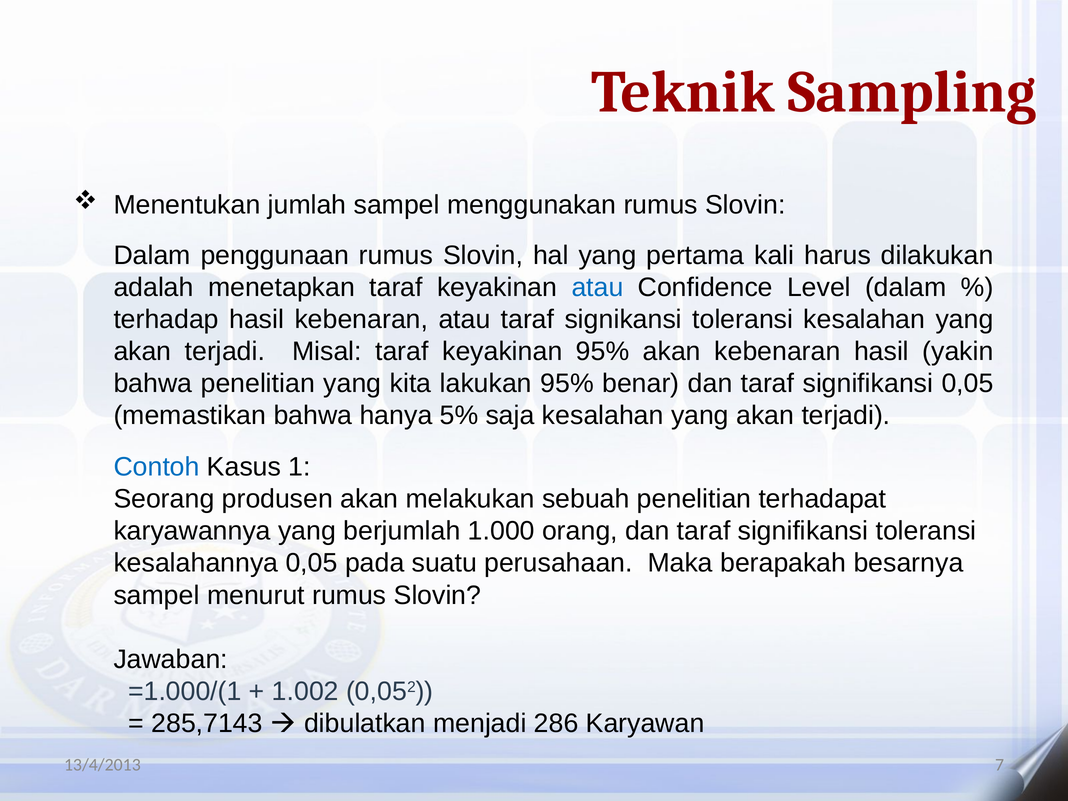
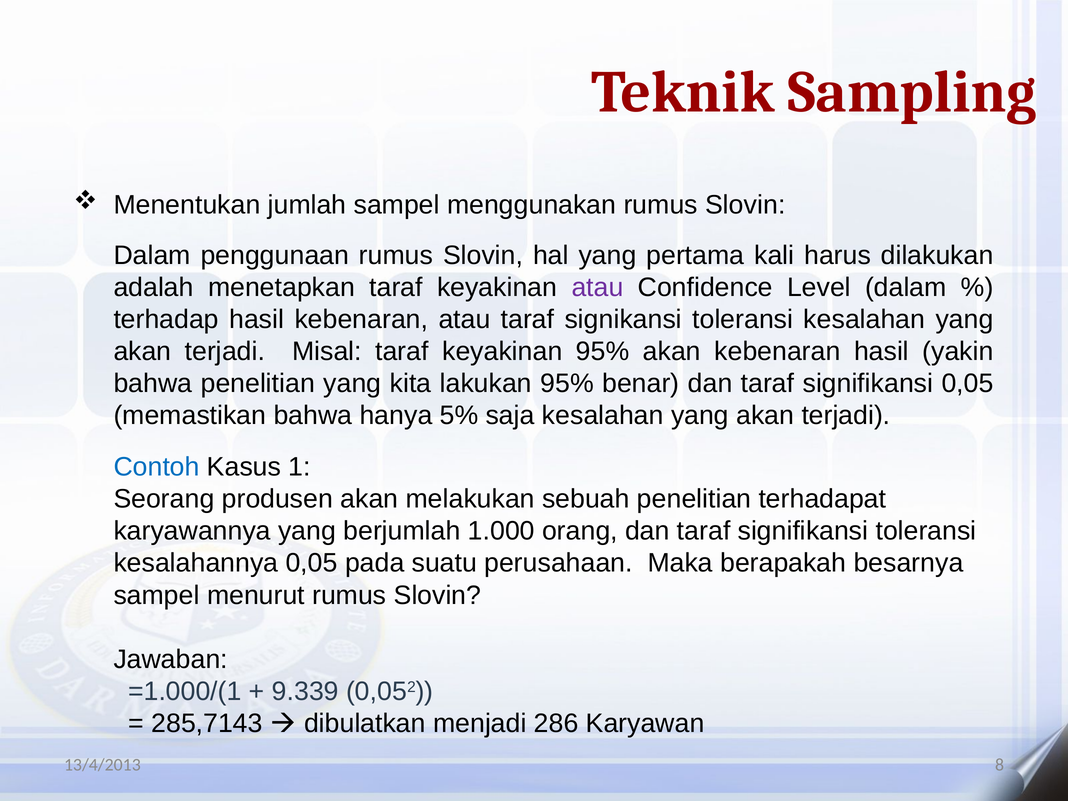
atau at (597, 287) colour: blue -> purple
1.002: 1.002 -> 9.339
7: 7 -> 8
